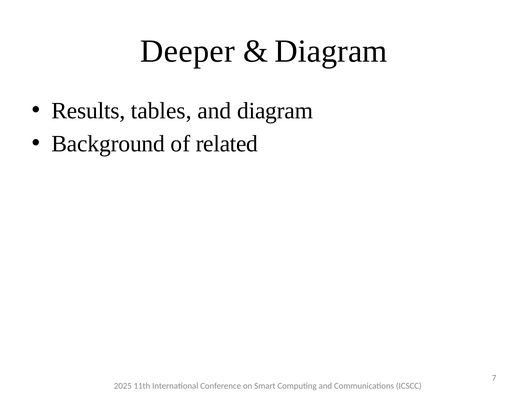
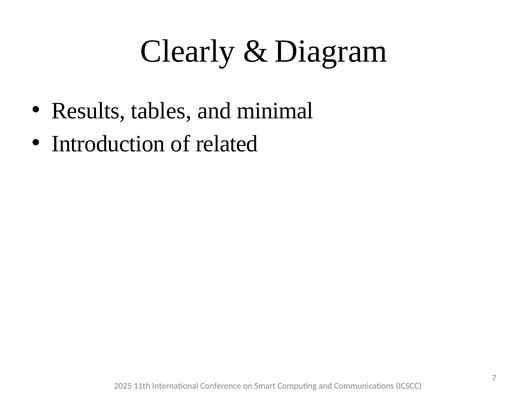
Deeper: Deeper -> Clearly
and diagram: diagram -> minimal
Background: Background -> Introduction
